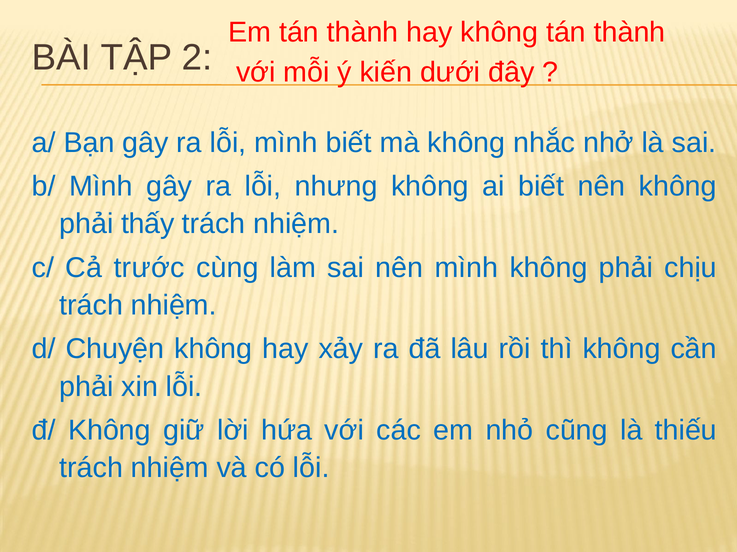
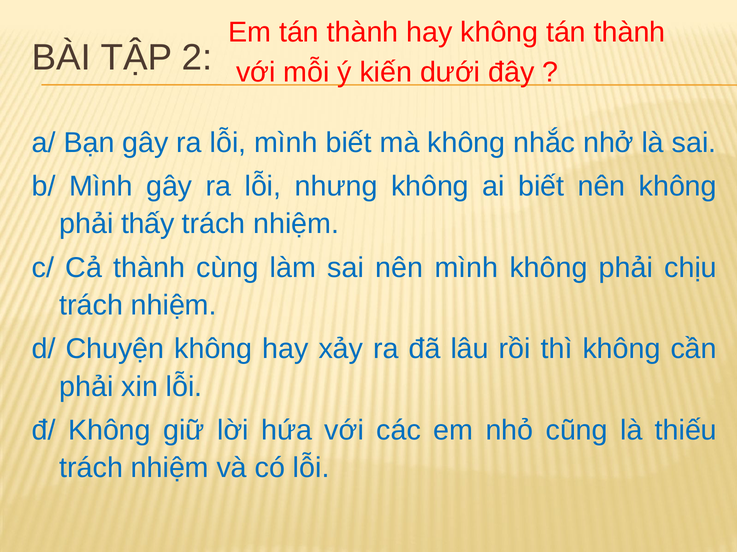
Cả trước: trước -> thành
